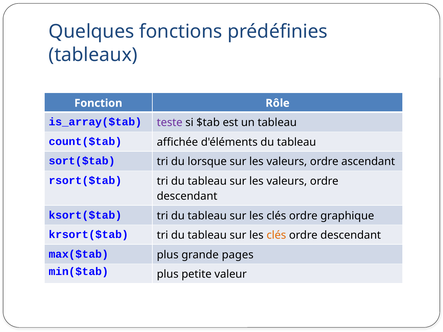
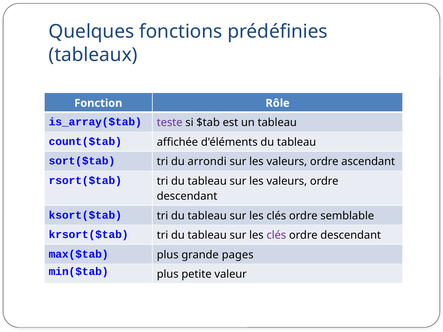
lorsque: lorsque -> arrondi
graphique: graphique -> semblable
clés at (276, 235) colour: orange -> purple
